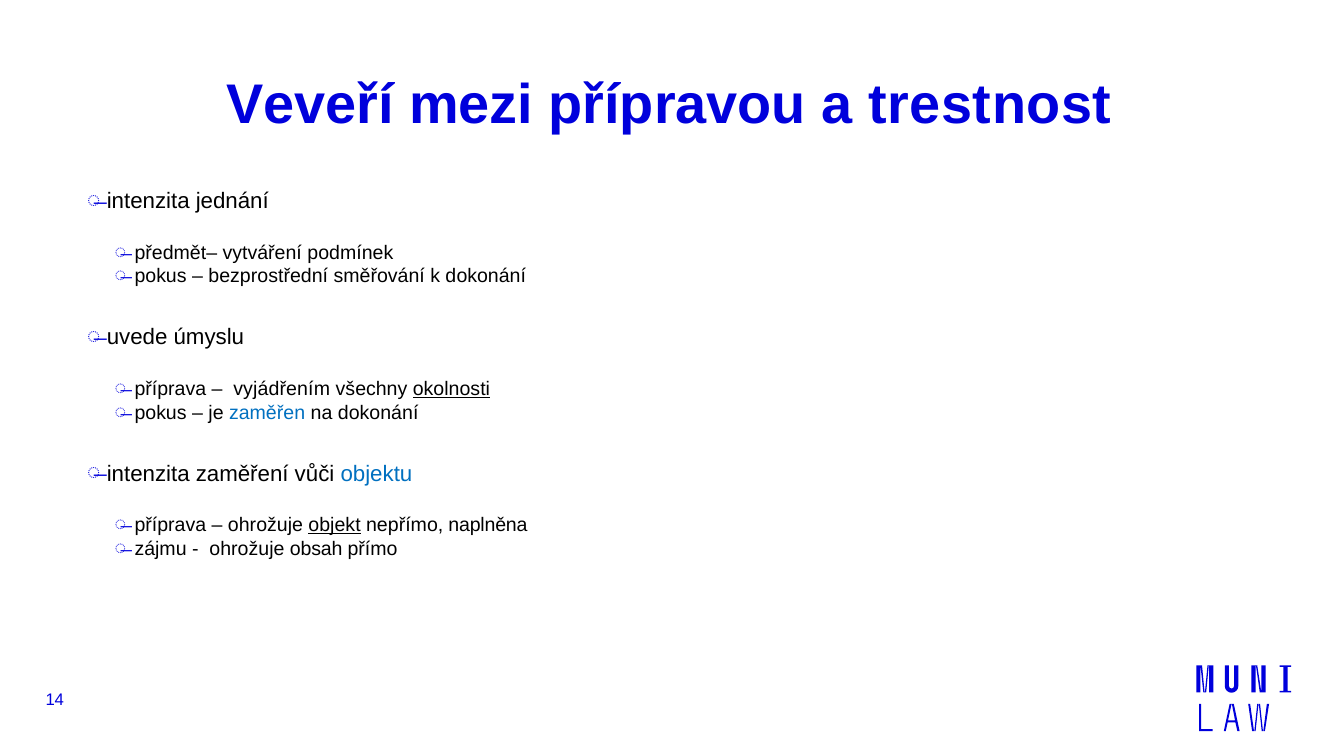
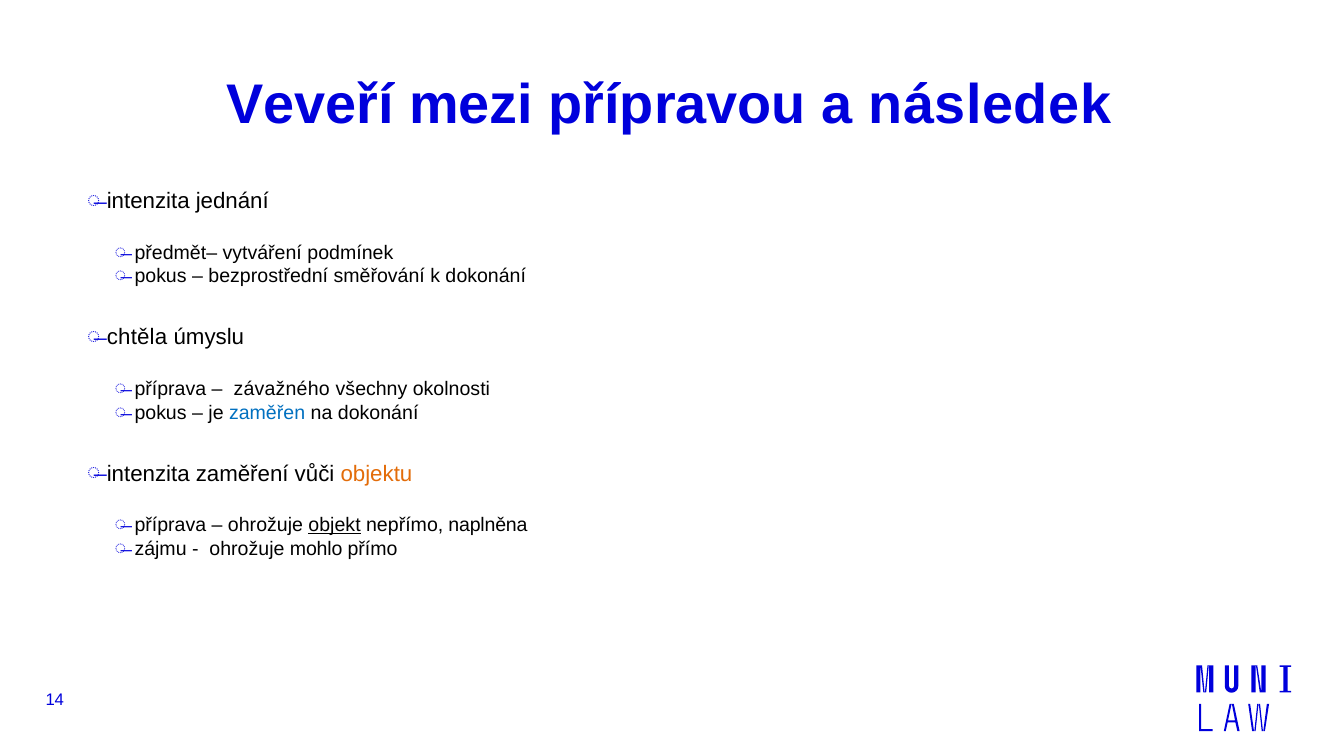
trestnost: trestnost -> následek
uvede: uvede -> chtěla
vyjádřením: vyjádřením -> závažného
okolnosti underline: present -> none
objektu colour: blue -> orange
obsah: obsah -> mohlo
